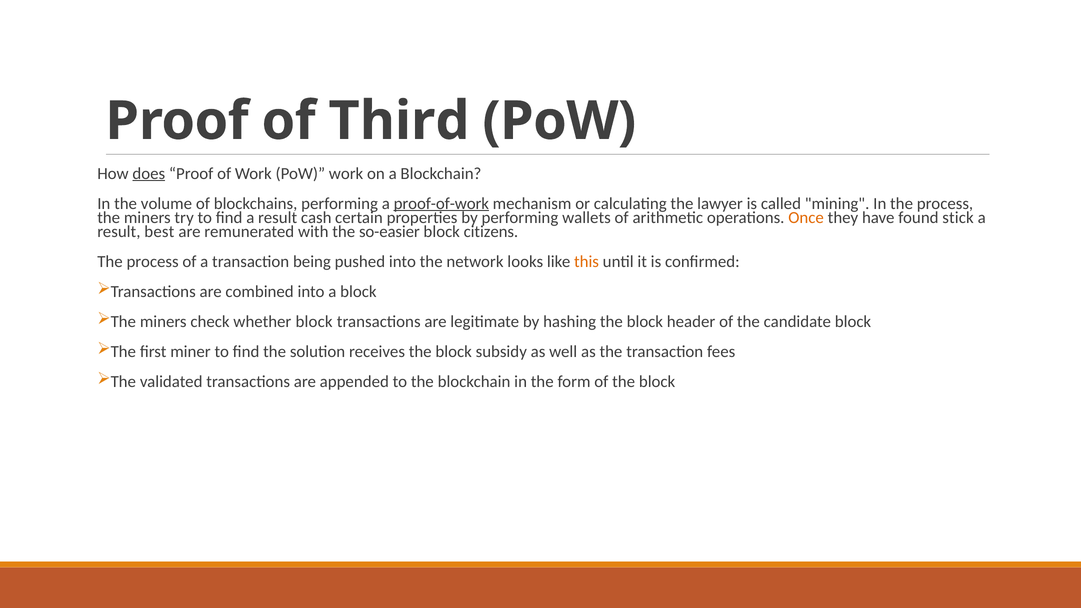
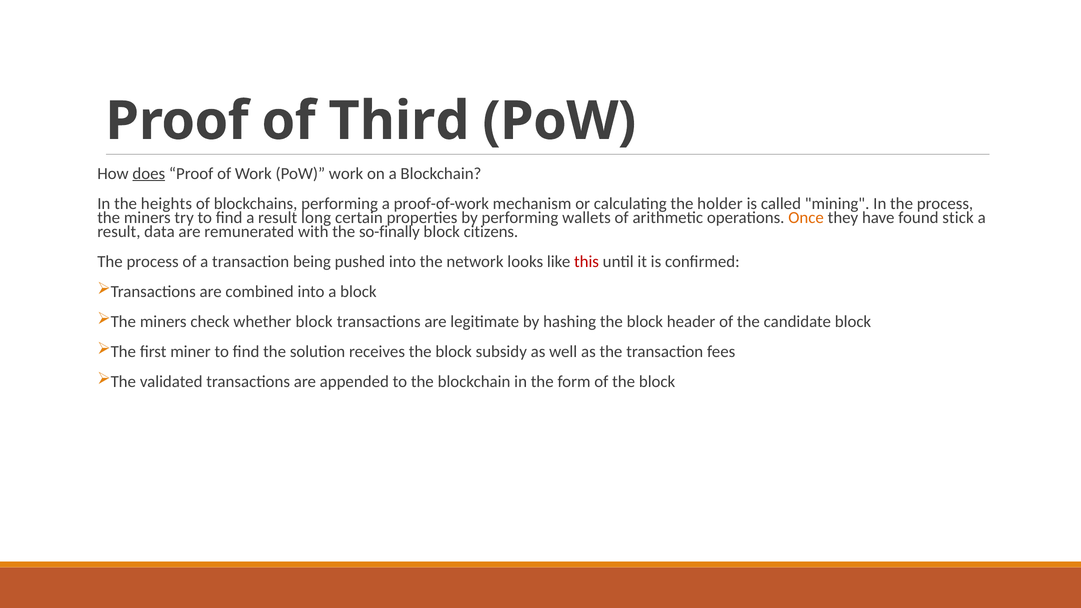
volume: volume -> heights
proof-of-work underline: present -> none
lawyer: lawyer -> holder
cash: cash -> long
best: best -> data
so-easier: so-easier -> so-finally
this colour: orange -> red
